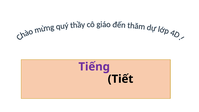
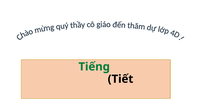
Tiếng colour: purple -> green
